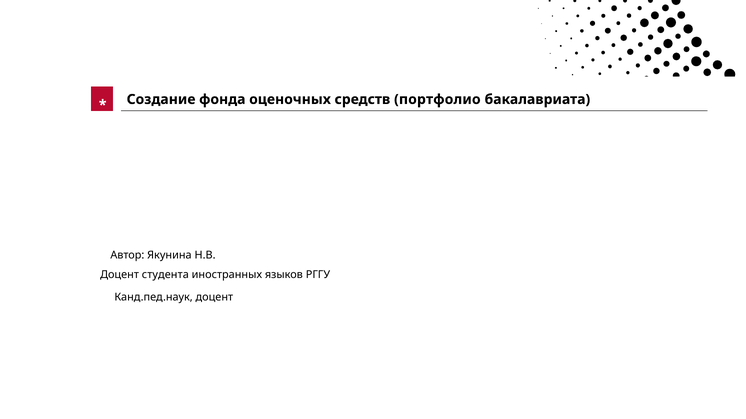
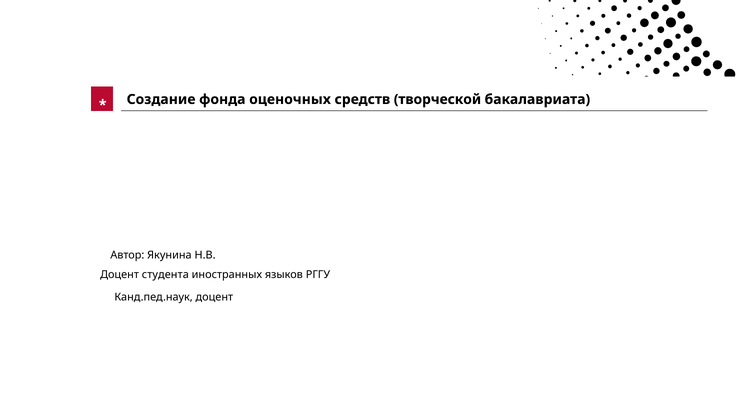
портфолио: портфолио -> творческой
